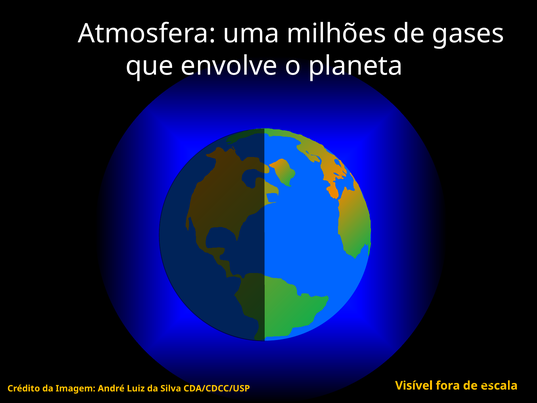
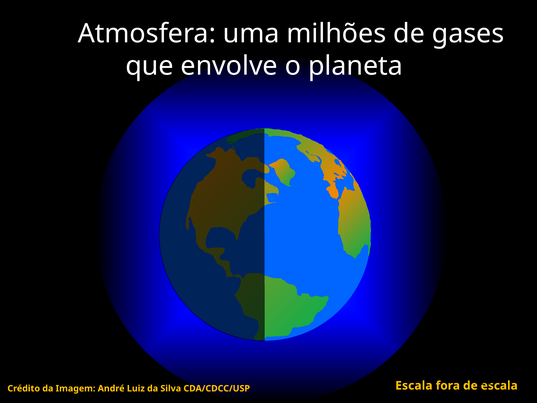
Visível at (414, 385): Visível -> Escala
